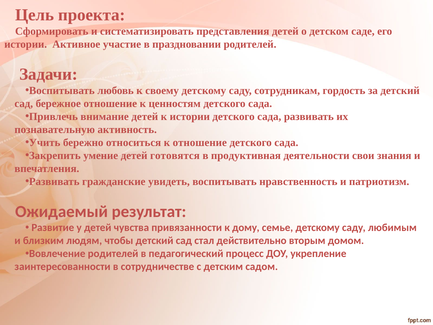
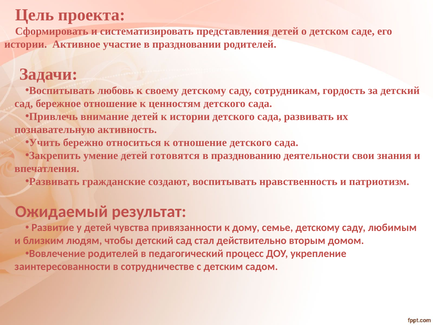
продуктивная: продуктивная -> празднованию
увидеть: увидеть -> создают
